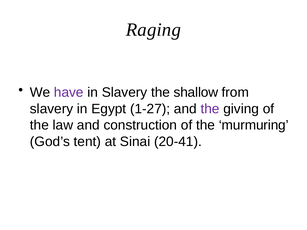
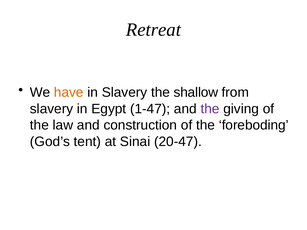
Raging: Raging -> Retreat
have colour: purple -> orange
1-27: 1-27 -> 1-47
murmuring: murmuring -> foreboding
20-41: 20-41 -> 20-47
